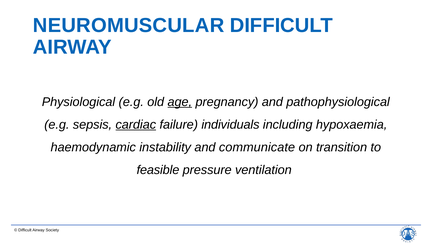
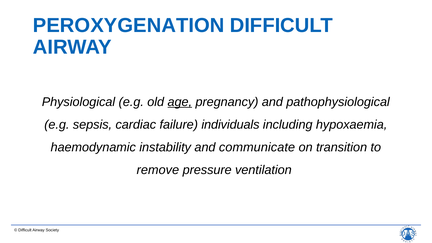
NEUROMUSCULAR: NEUROMUSCULAR -> PEROXYGENATION
cardiac underline: present -> none
feasible: feasible -> remove
